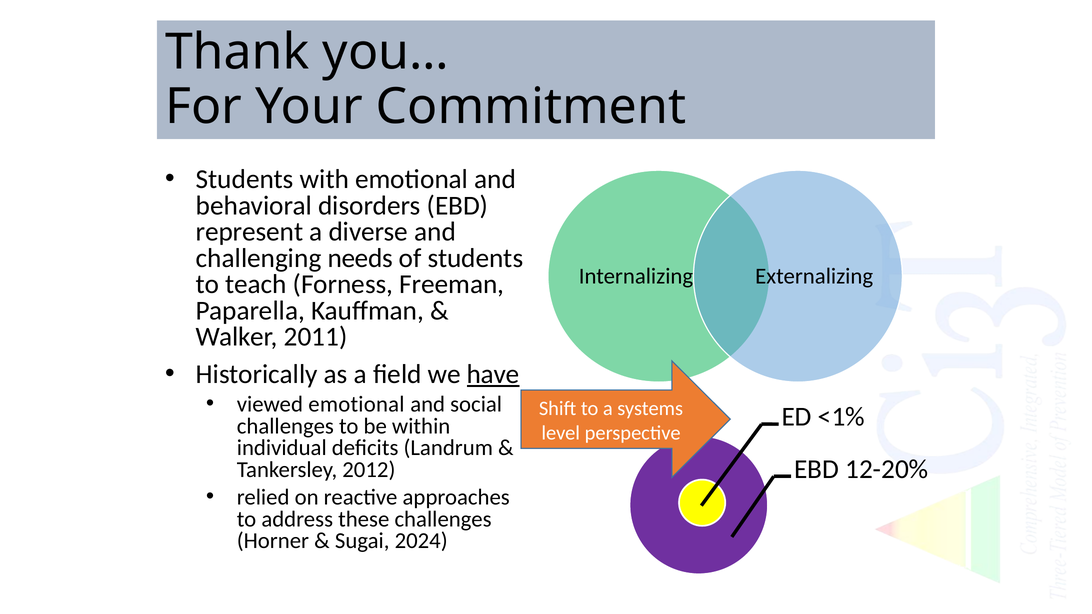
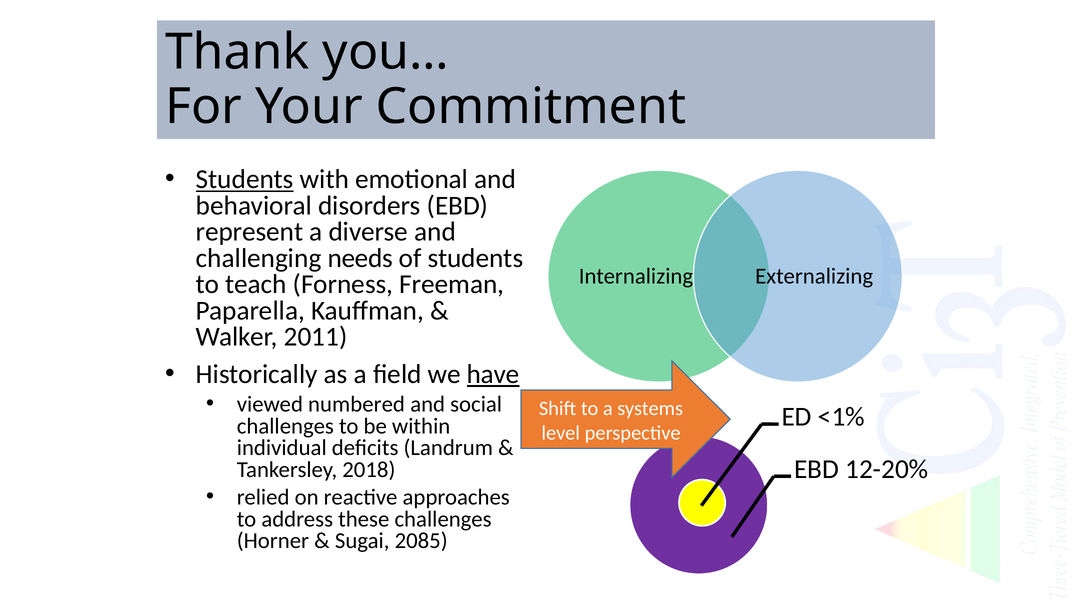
Students at (245, 180) underline: none -> present
viewed emotional: emotional -> numbered
2012: 2012 -> 2018
2024: 2024 -> 2085
